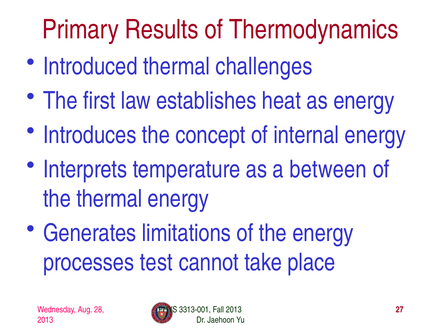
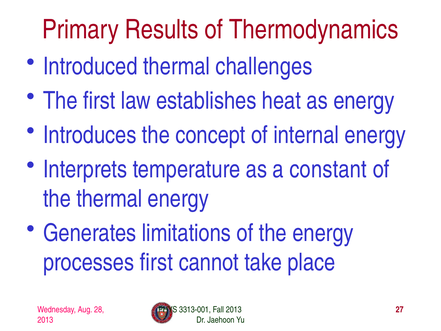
between: between -> constant
processes test: test -> first
